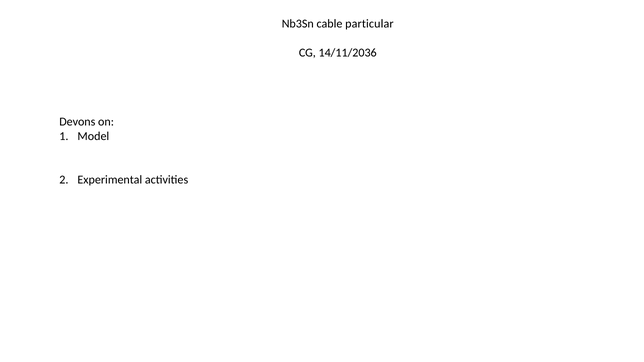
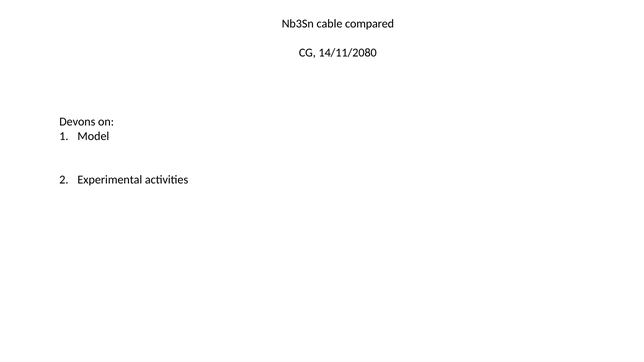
particular: particular -> compared
14/11/2036: 14/11/2036 -> 14/11/2080
